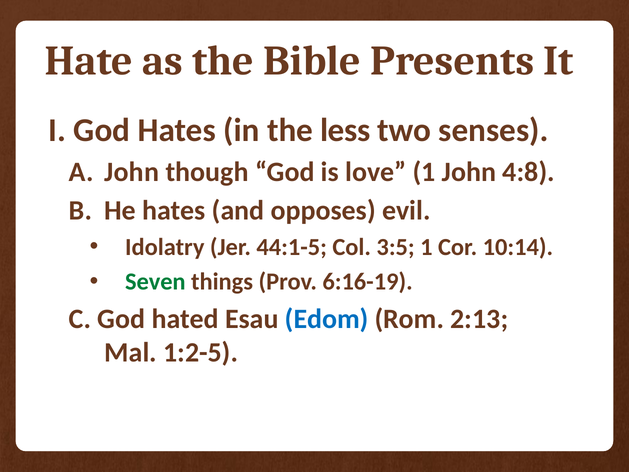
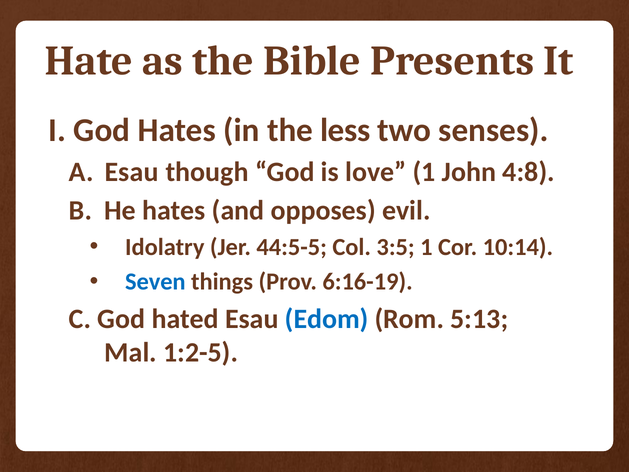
John at (132, 172): John -> Esau
44:1-5: 44:1-5 -> 44:5-5
Seven colour: green -> blue
2:13: 2:13 -> 5:13
